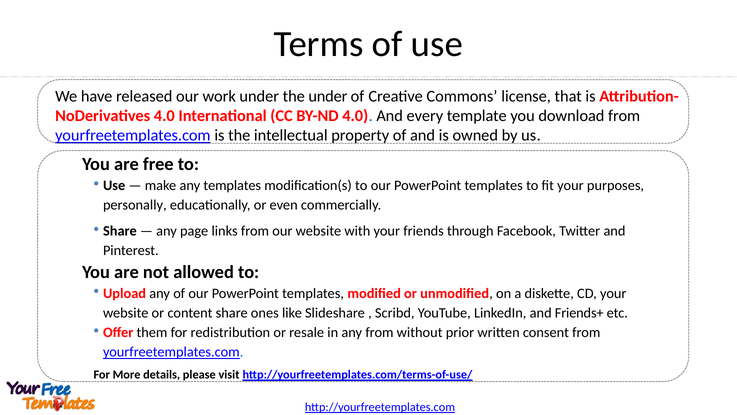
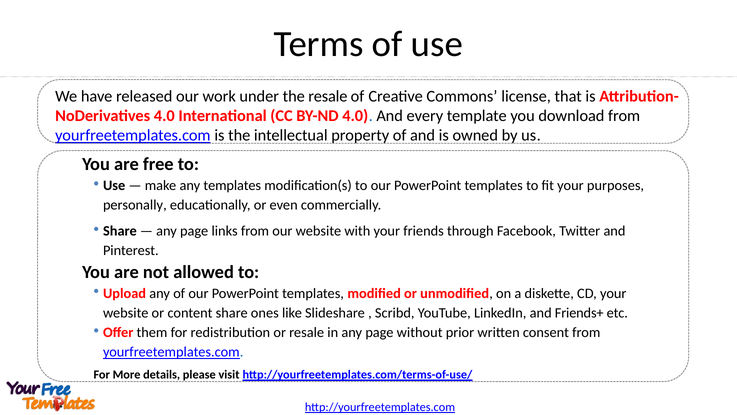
the under: under -> resale
in any from: from -> page
